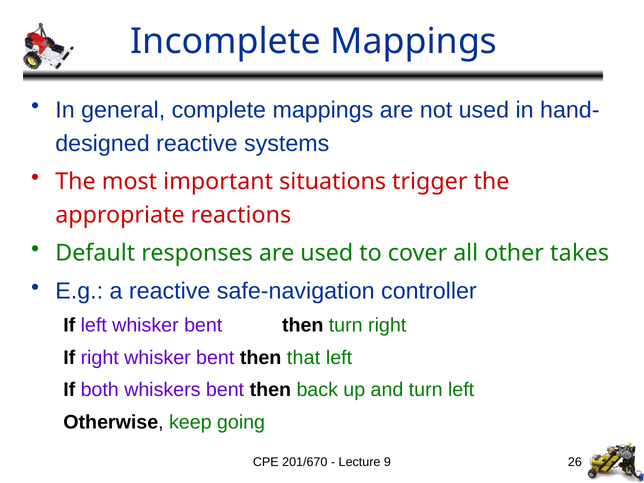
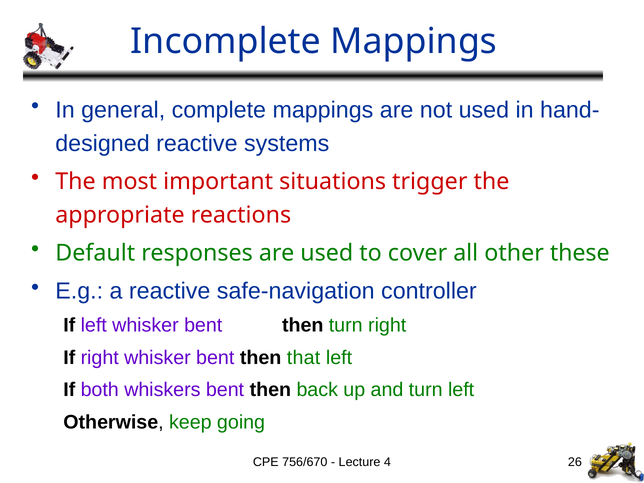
takes: takes -> these
201/670: 201/670 -> 756/670
9: 9 -> 4
